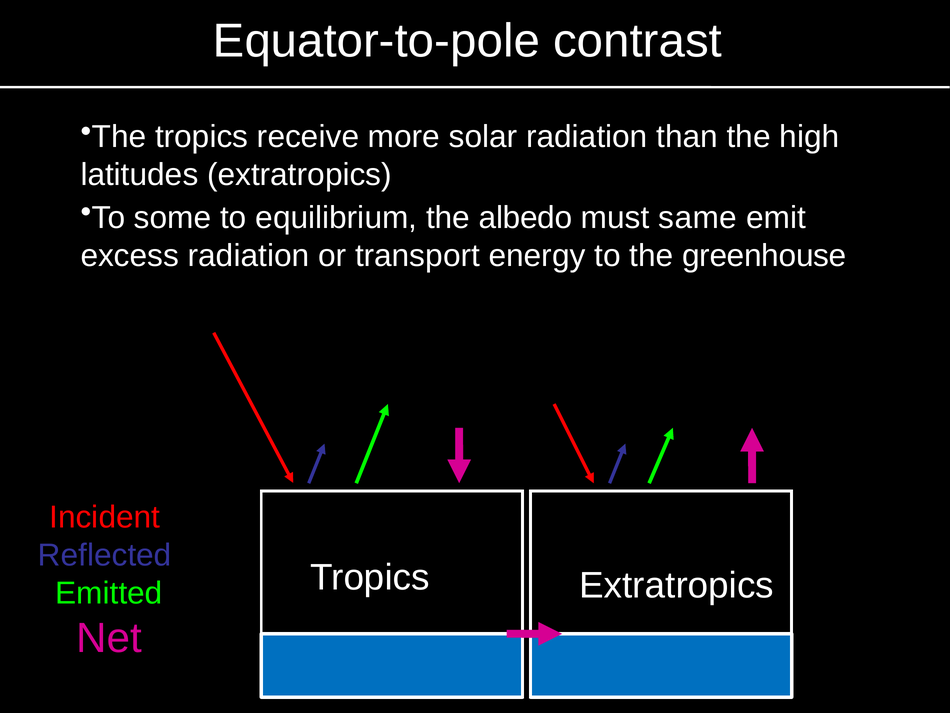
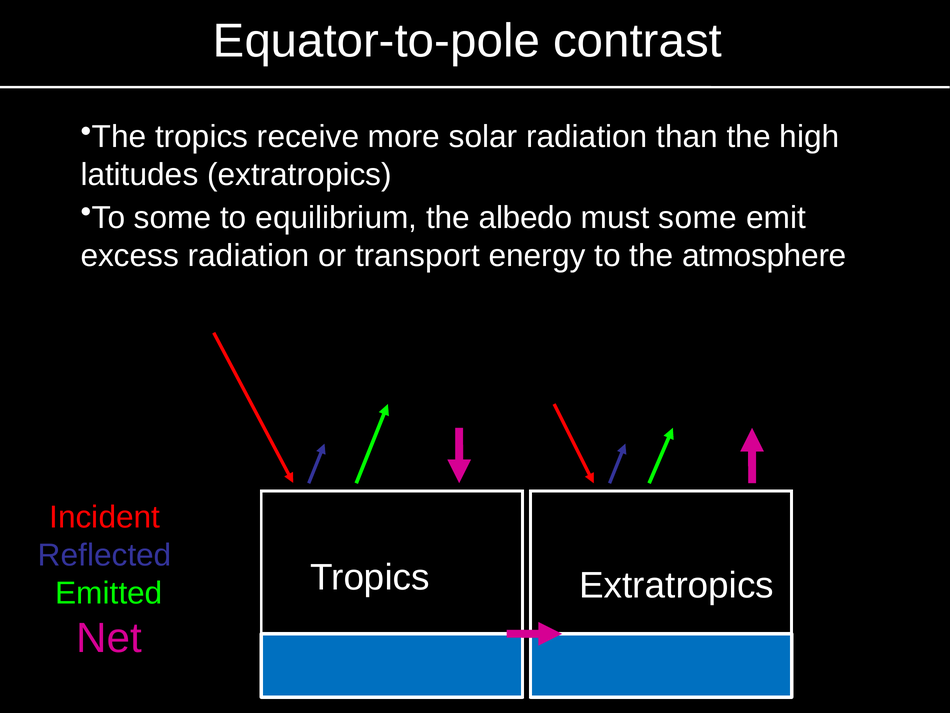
must same: same -> some
greenhouse: greenhouse -> atmosphere
